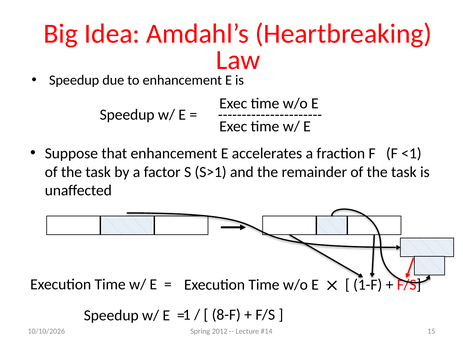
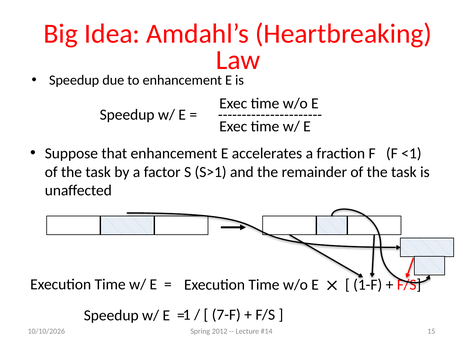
8-F: 8-F -> 7-F
